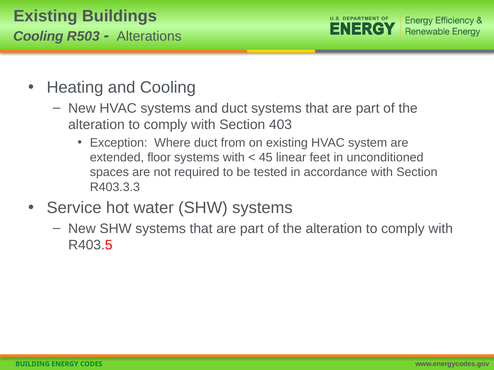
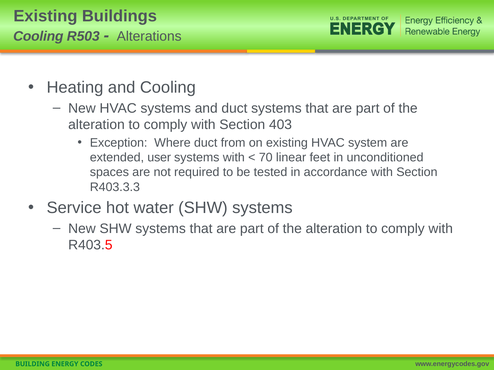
floor: floor -> user
45: 45 -> 70
